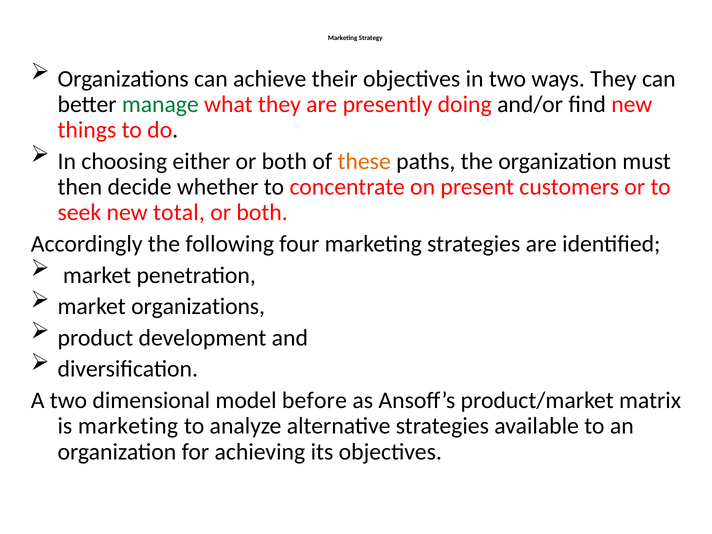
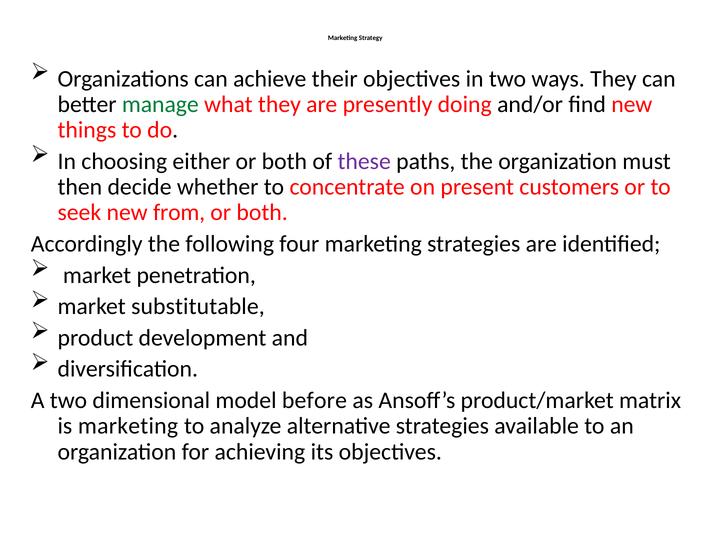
these colour: orange -> purple
total: total -> from
market organizations: organizations -> substitutable
